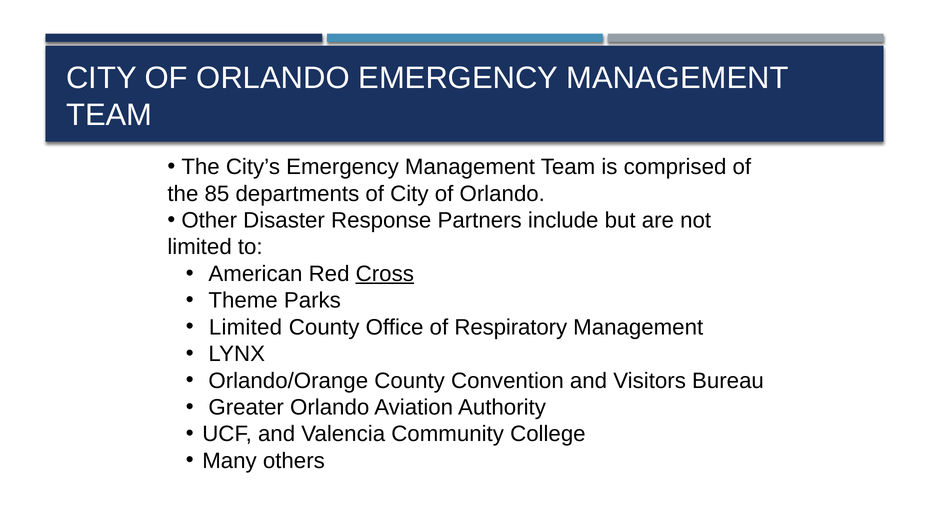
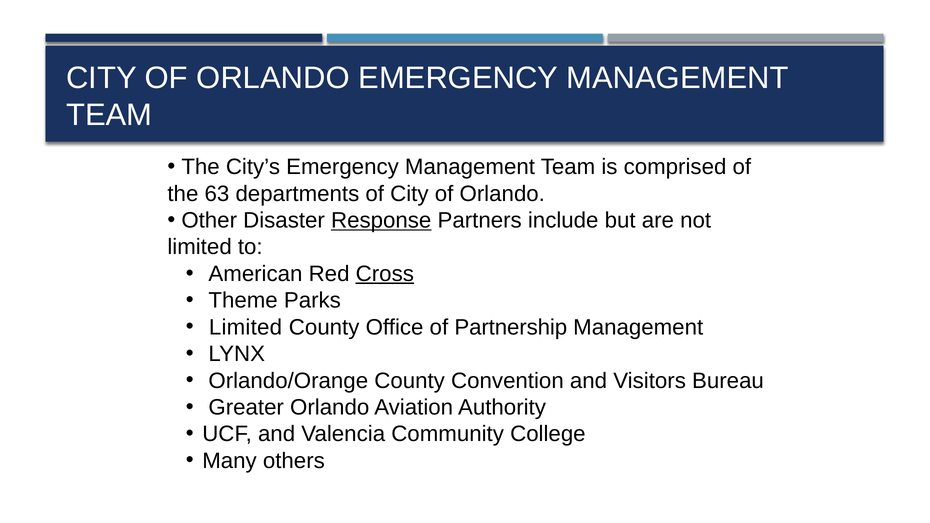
85: 85 -> 63
Response underline: none -> present
Respiratory: Respiratory -> Partnership
